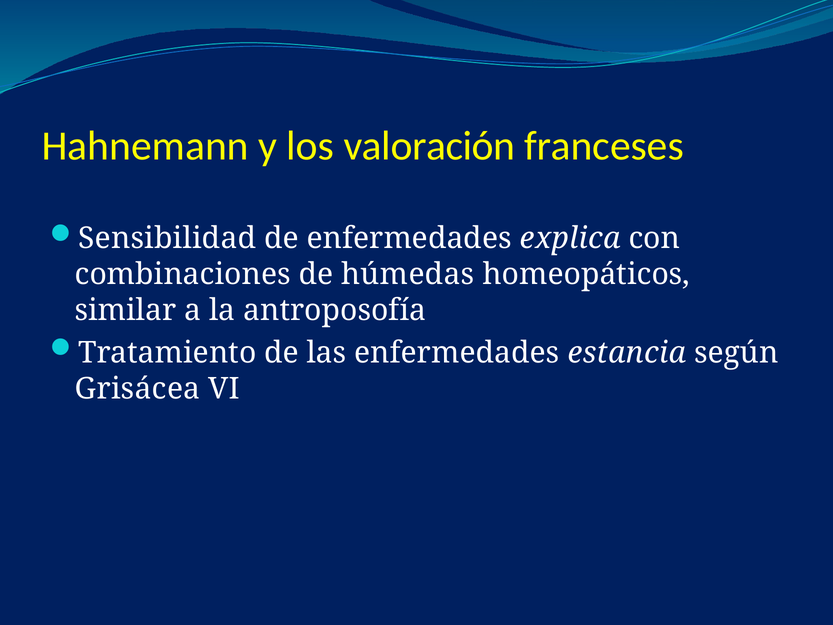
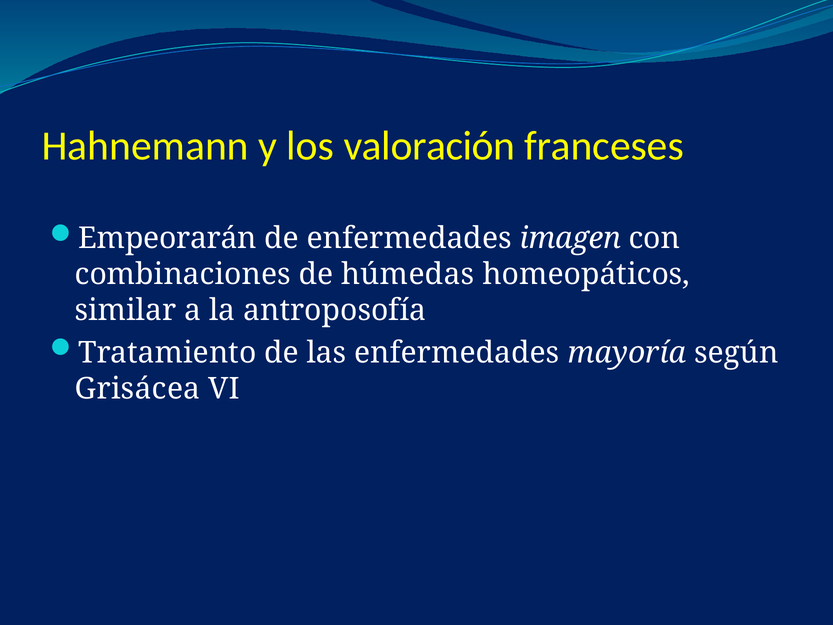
Sensibilidad: Sensibilidad -> Empeorarán
explica: explica -> imagen
estancia: estancia -> mayoría
